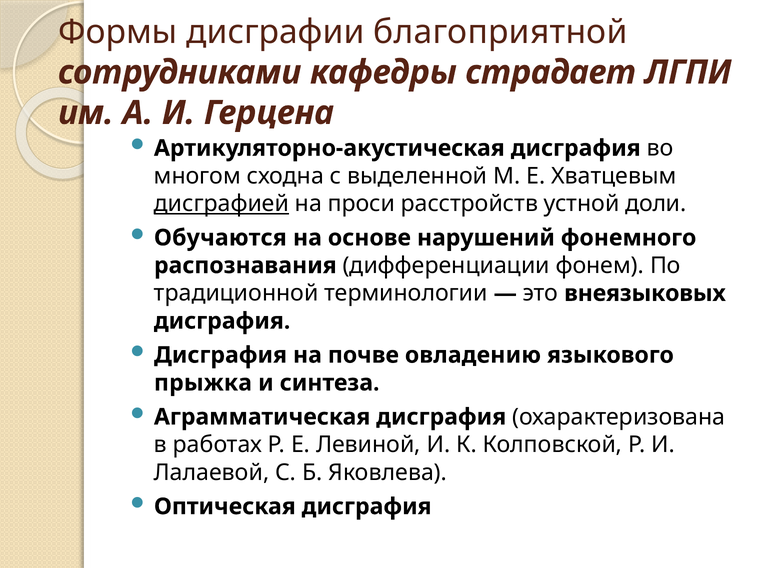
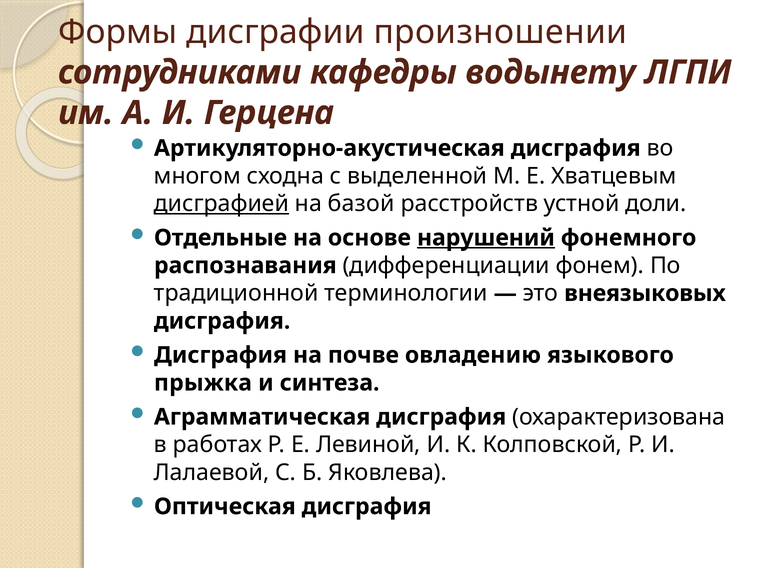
благоприятной: благоприятной -> произношении
страдает: страдает -> водынету
проси: проси -> базой
Обучаются: Обучаются -> Отдельные
нарушений underline: none -> present
